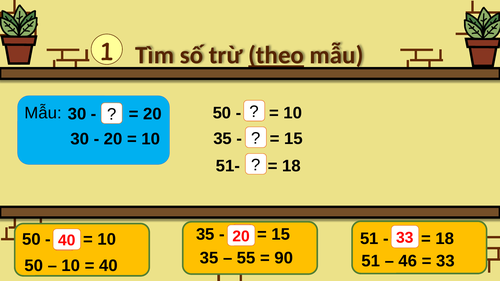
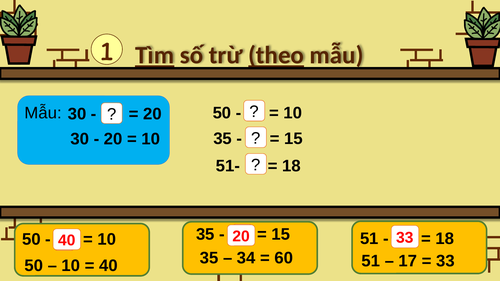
Tìm underline: none -> present
55: 55 -> 34
90: 90 -> 60
46: 46 -> 17
